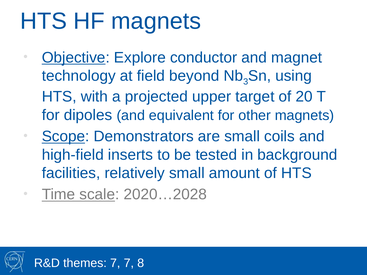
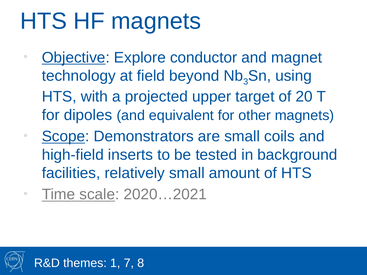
2020…2028: 2020…2028 -> 2020…2021
themes 7: 7 -> 1
